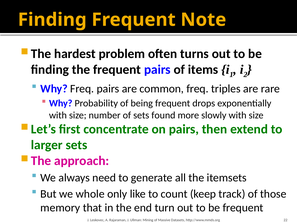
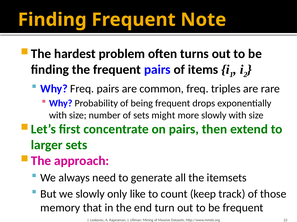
found: found -> might
we whole: whole -> slowly
